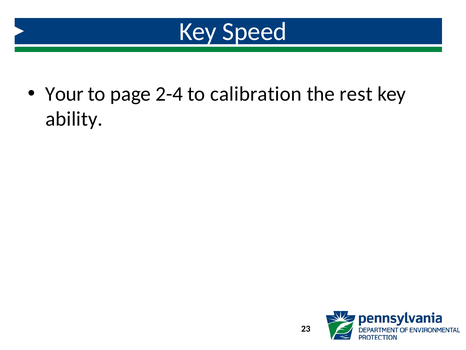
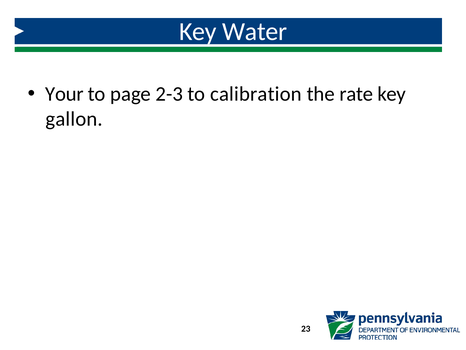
Speed: Speed -> Water
2-4: 2-4 -> 2-3
rest: rest -> rate
ability: ability -> gallon
